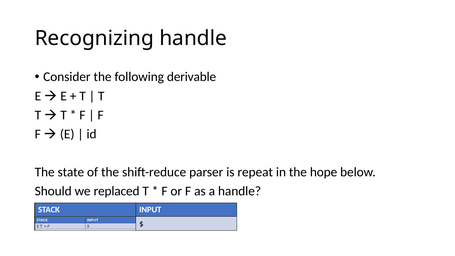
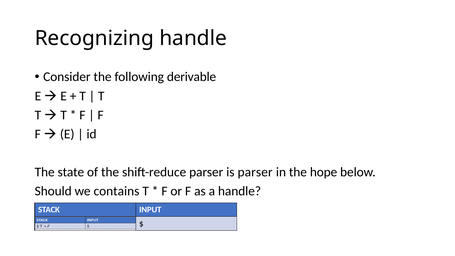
is repeat: repeat -> parser
replaced: replaced -> contains
